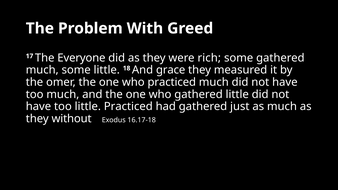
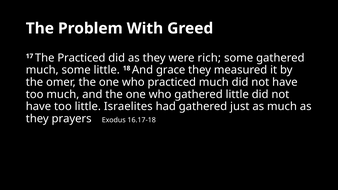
The Everyone: Everyone -> Practiced
little Practiced: Practiced -> Israelites
without: without -> prayers
